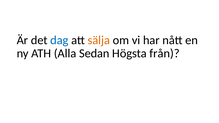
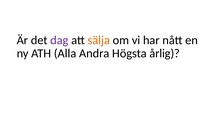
dag colour: blue -> purple
Sedan: Sedan -> Andra
från: från -> årlig
